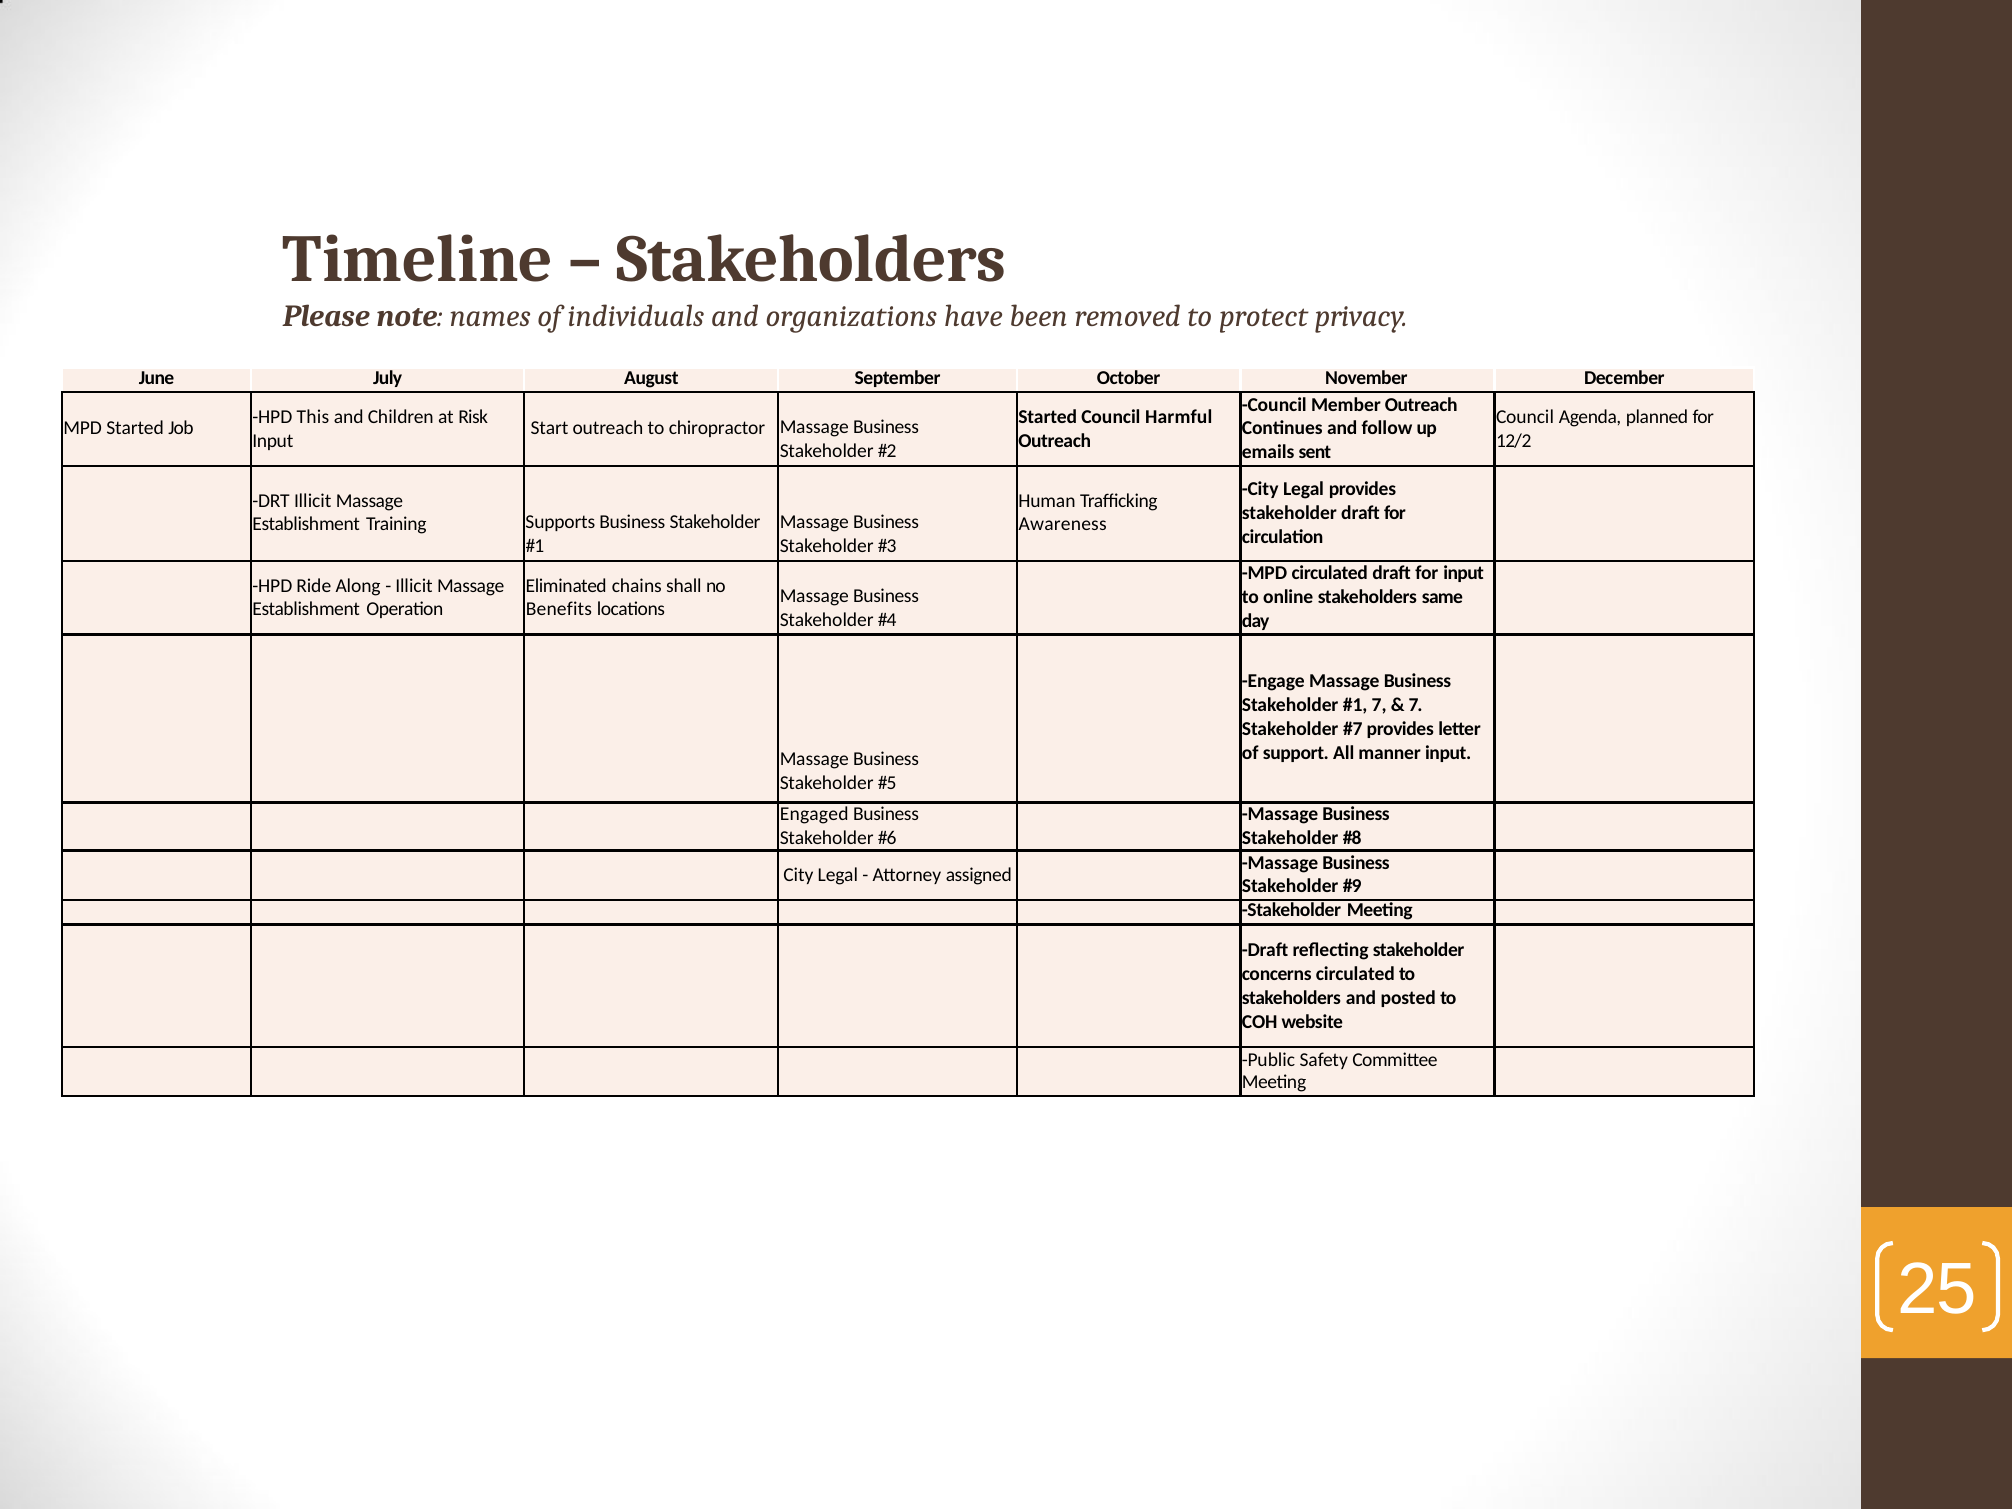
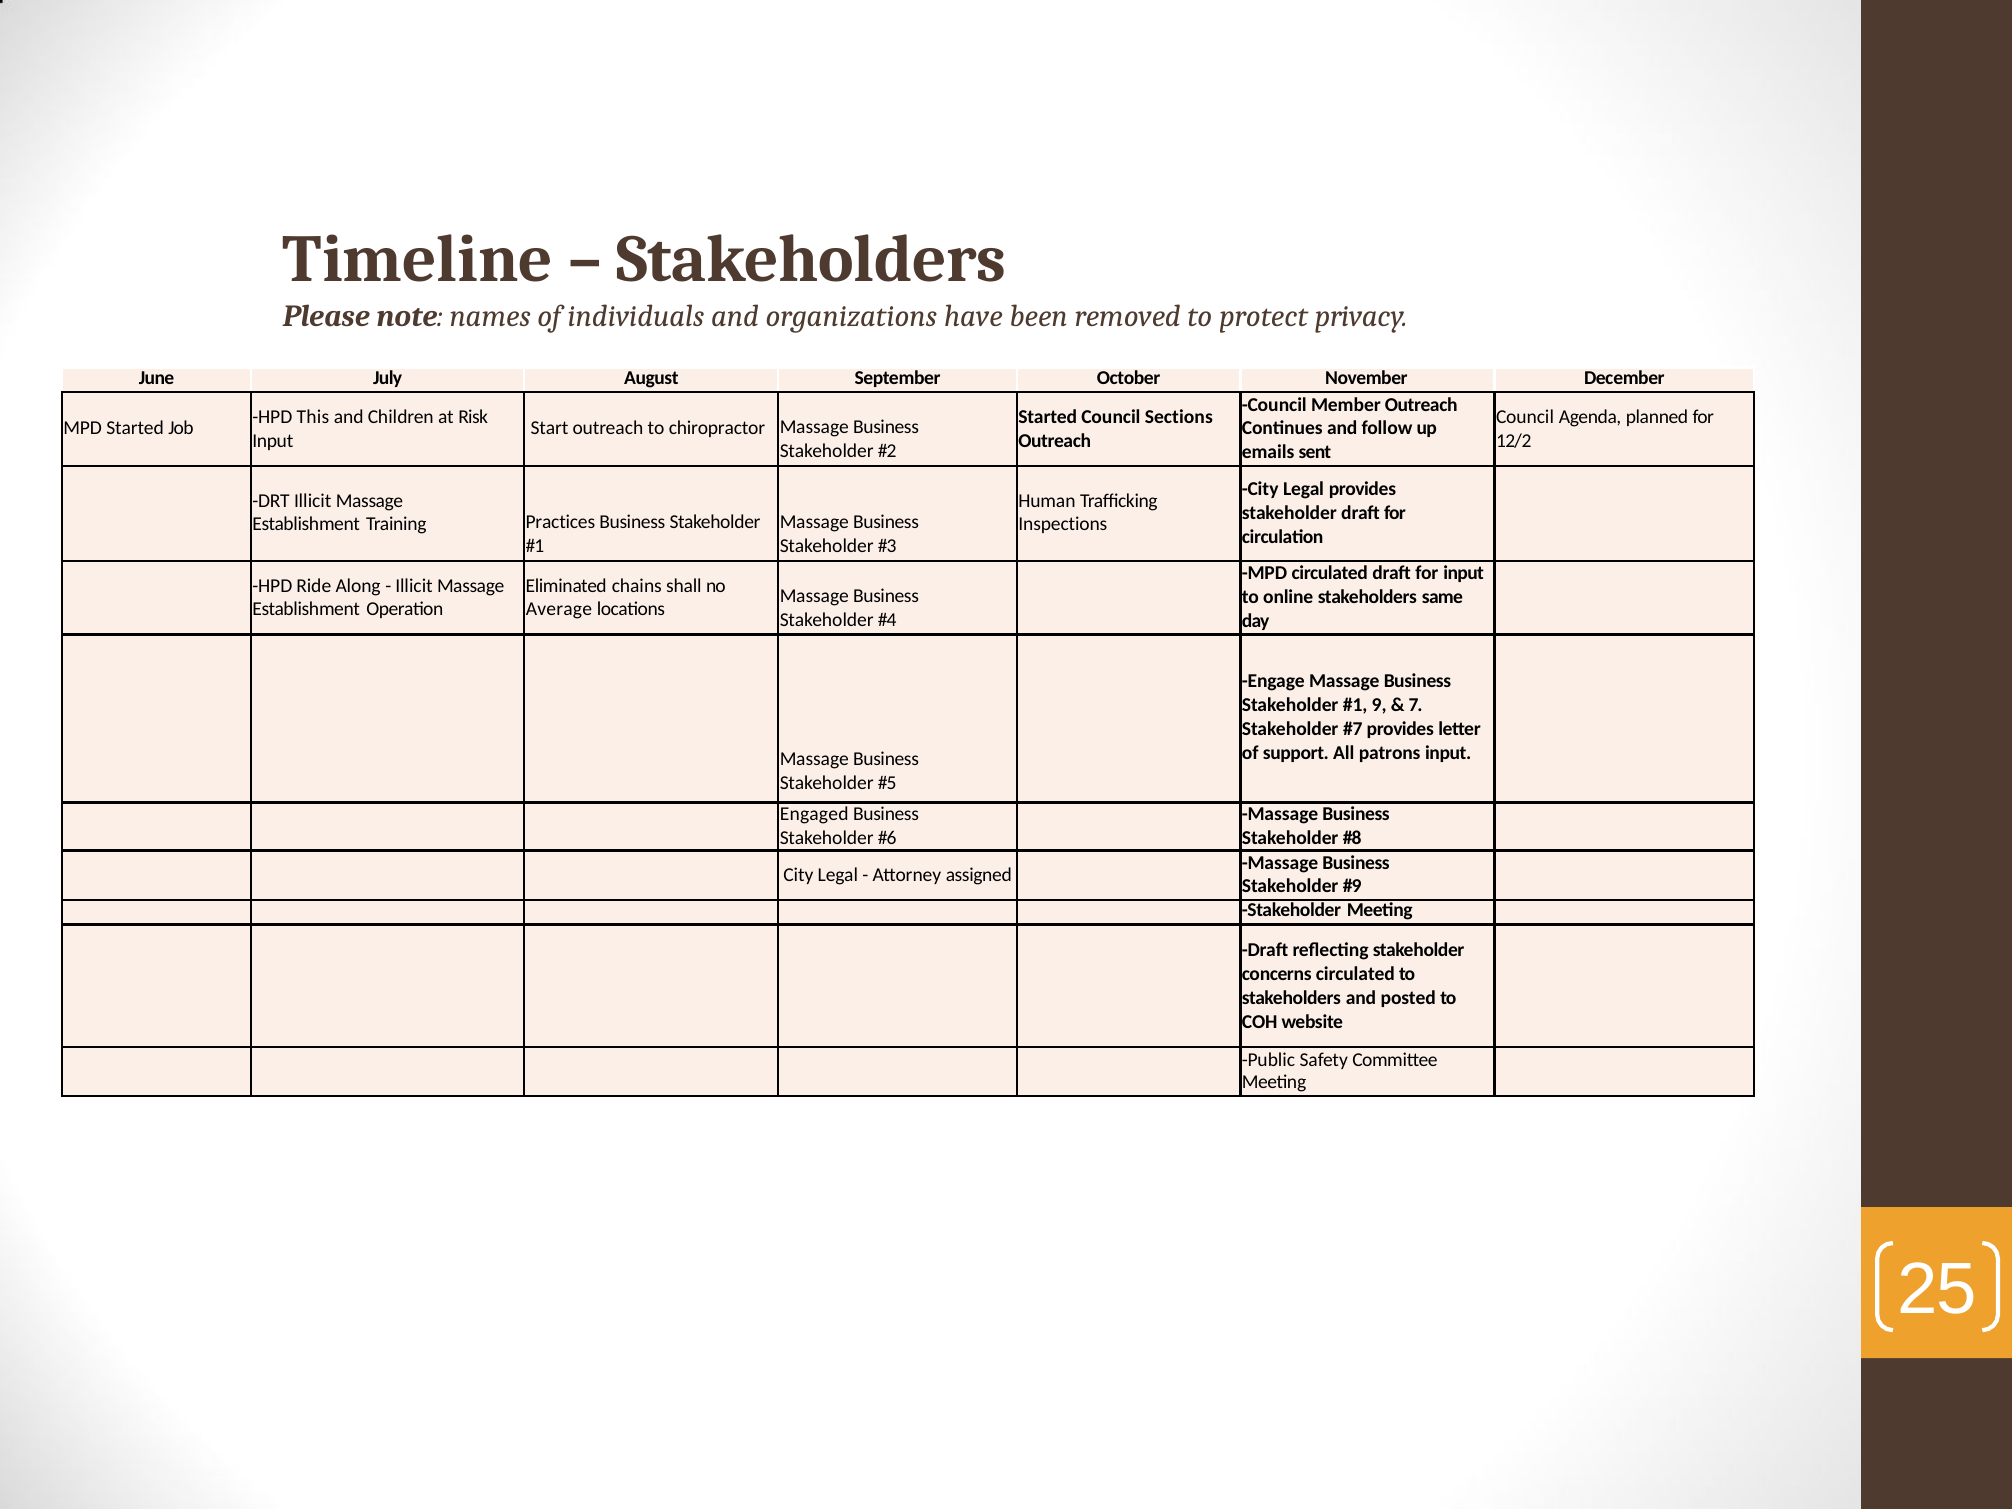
Harmful: Harmful -> Sections
Supports: Supports -> Practices
Awareness: Awareness -> Inspections
Benefits: Benefits -> Average
7 at (1379, 705): 7 -> 9
manner: manner -> patrons
